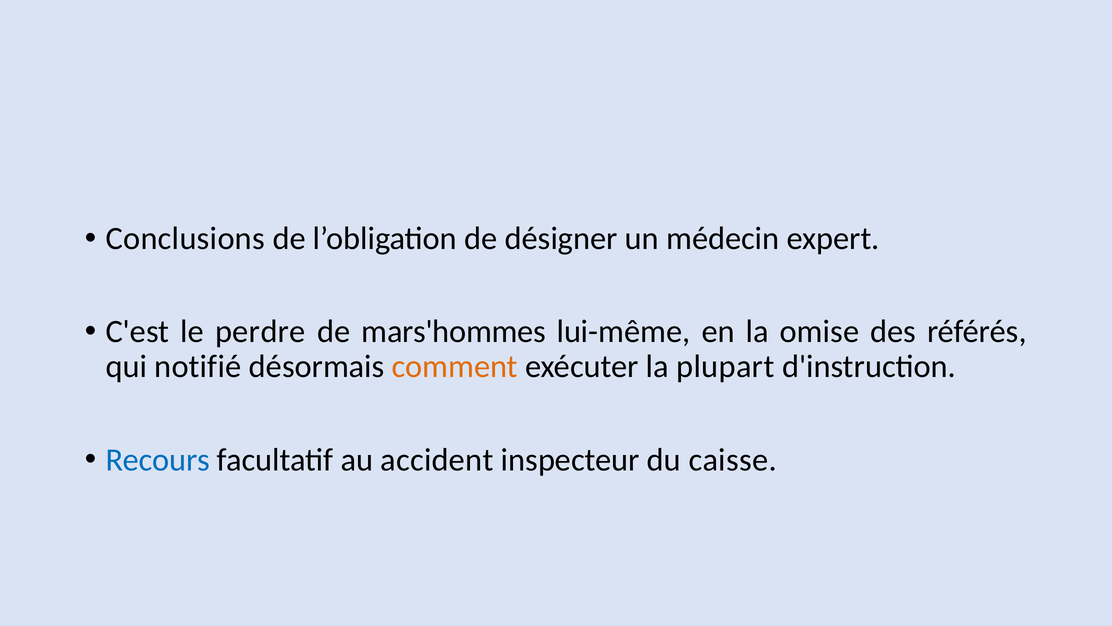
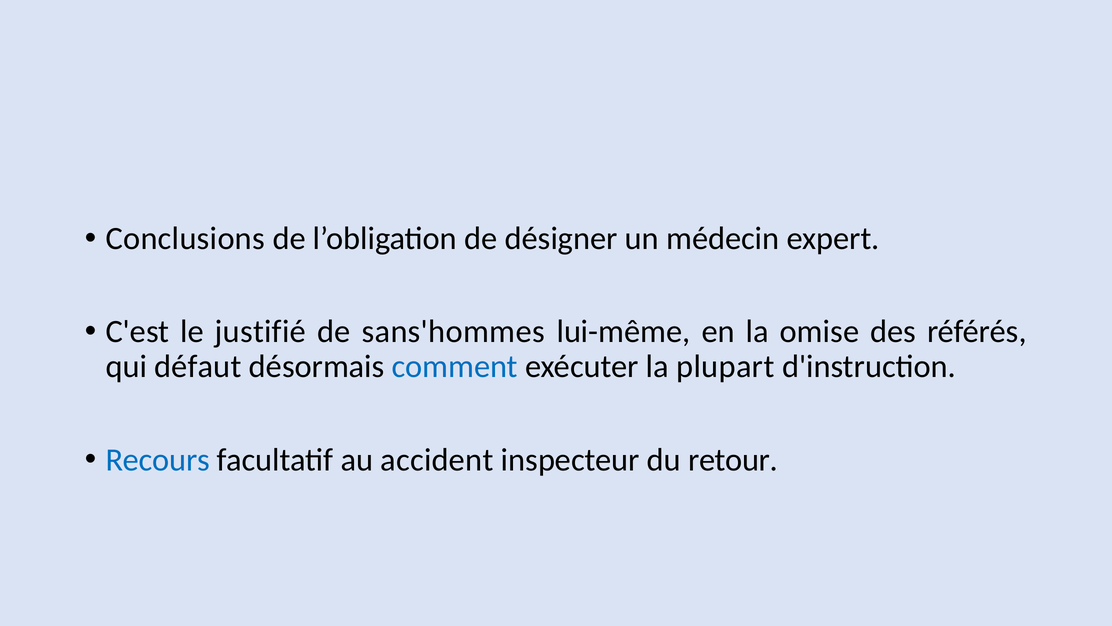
perdre: perdre -> justifié
mars'hommes: mars'hommes -> sans'hommes
notifié: notifié -> défaut
comment colour: orange -> blue
caisse: caisse -> retour
